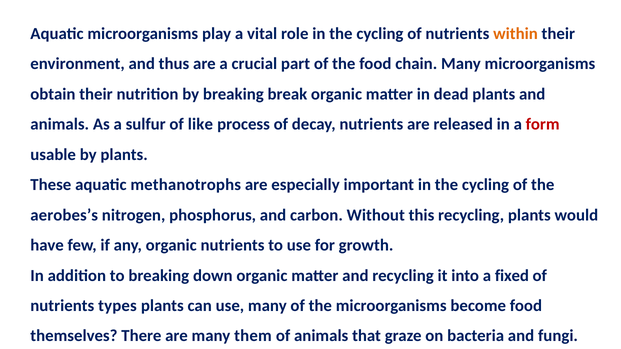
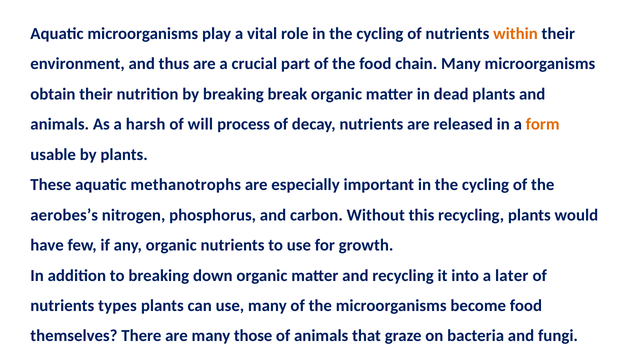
sulfur: sulfur -> harsh
like: like -> will
form colour: red -> orange
fixed: fixed -> later
them: them -> those
